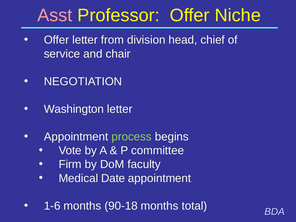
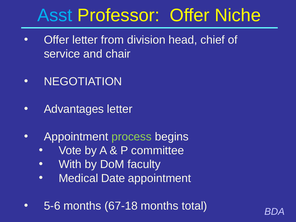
Asst colour: pink -> light blue
Washington: Washington -> Advantages
Firm: Firm -> With
1-6: 1-6 -> 5-6
90-18: 90-18 -> 67-18
